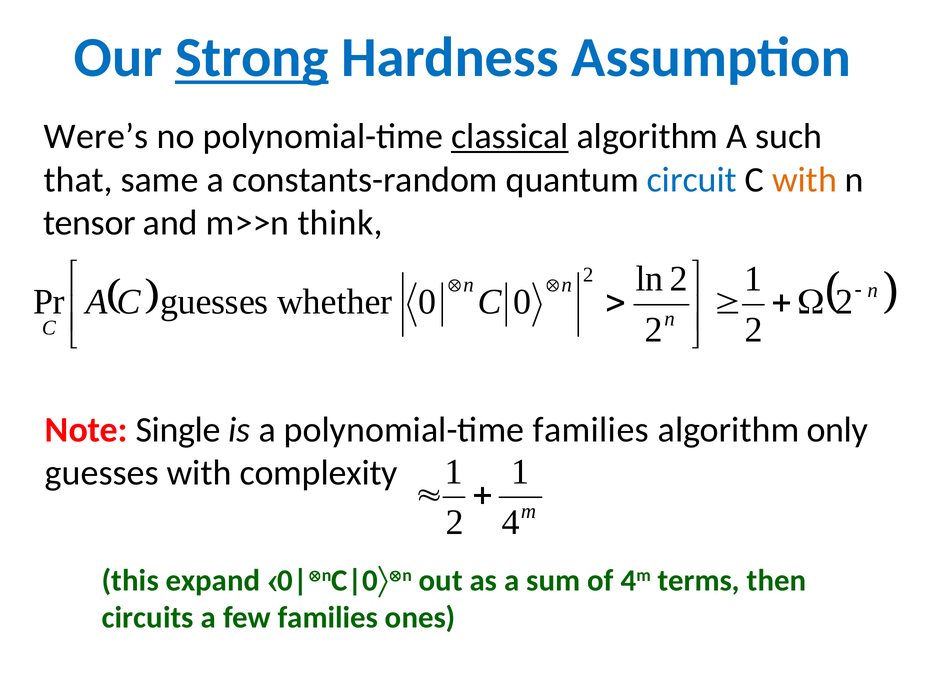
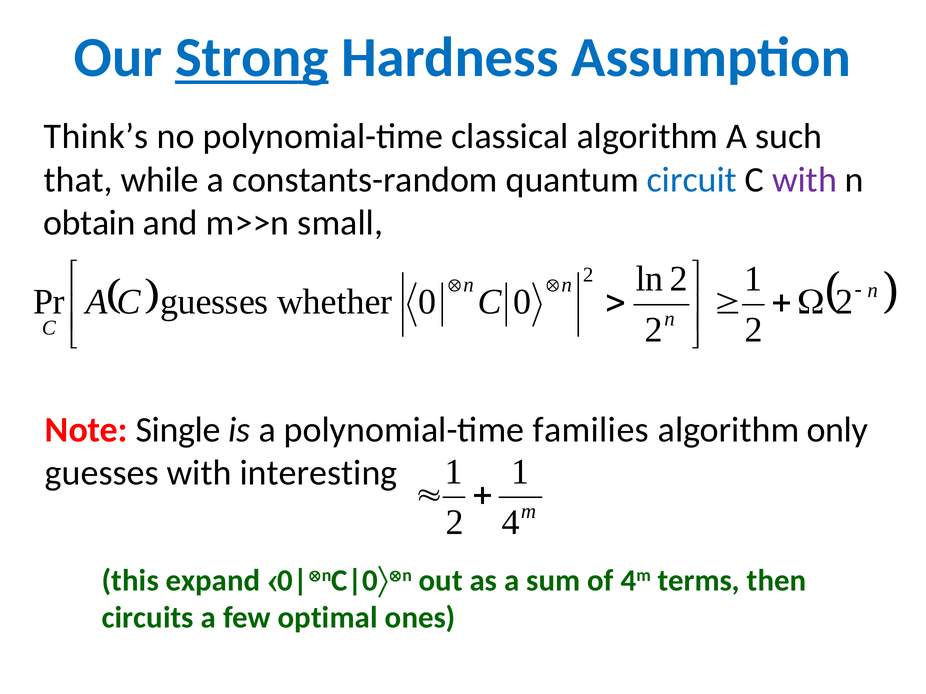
Were’s: Were’s -> Think’s
classical underline: present -> none
same: same -> while
with at (804, 180) colour: orange -> purple
tensor: tensor -> obtain
think: think -> small
complexity: complexity -> interesting
few families: families -> optimal
